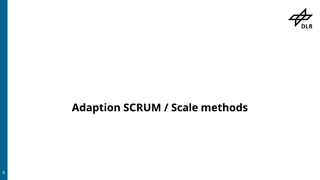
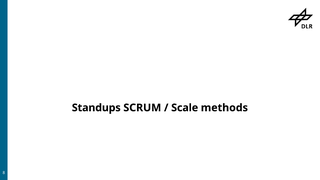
Adaption: Adaption -> Standups
